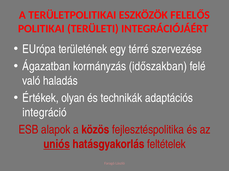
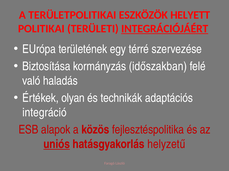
FELELŐS: FELELŐS -> HELYETT
INTEGRÁCIÓJÁÉRT underline: none -> present
Ágazatban: Ágazatban -> Biztosítása
feltételek: feltételek -> helyzetű
